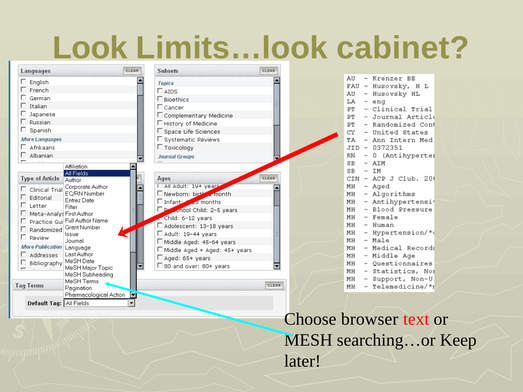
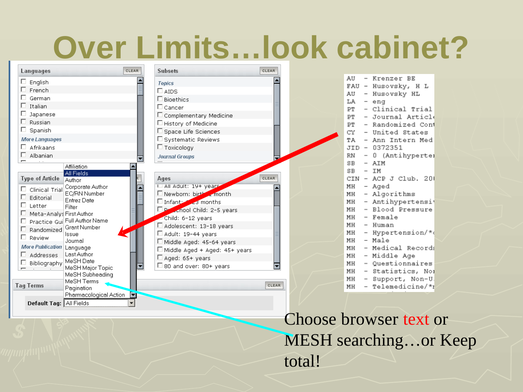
Look: Look -> Over
later: later -> total
